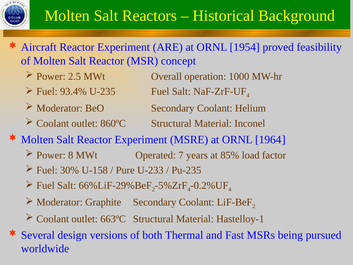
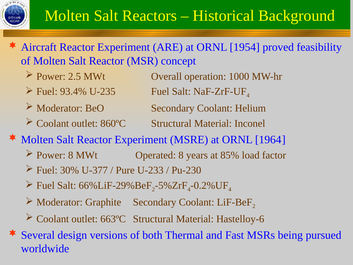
Operated 7: 7 -> 8
U-158: U-158 -> U-377
Pu-235: Pu-235 -> Pu-230
Hastelloy-1: Hastelloy-1 -> Hastelloy-6
